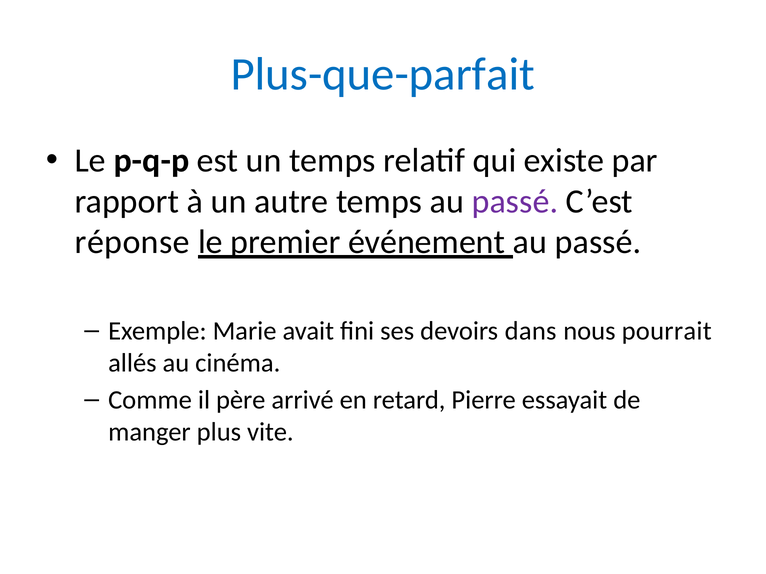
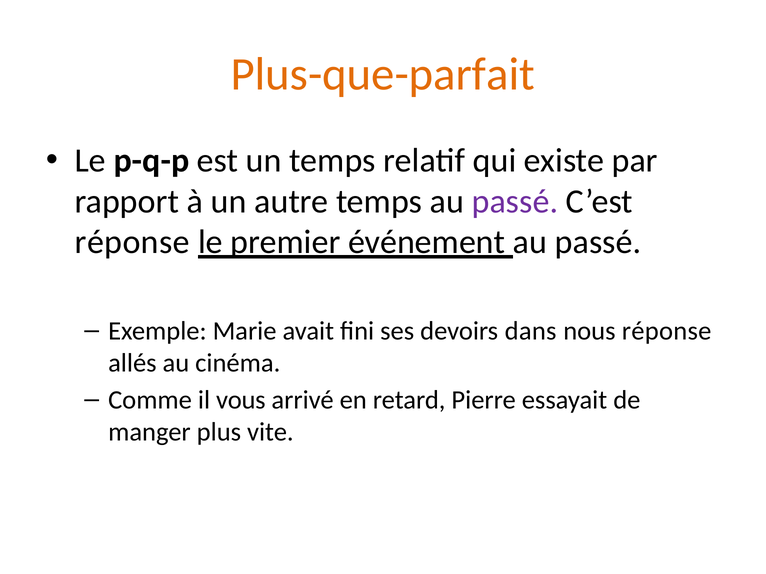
Plus-que-parfait colour: blue -> orange
nous pourrait: pourrait -> réponse
père: père -> vous
